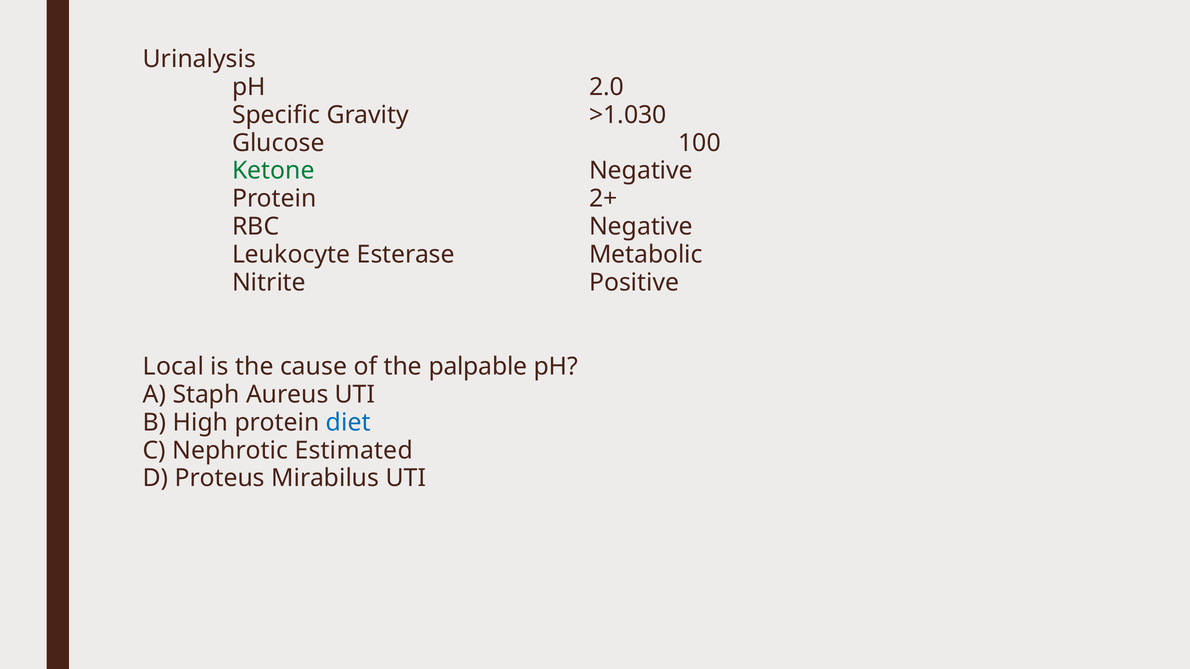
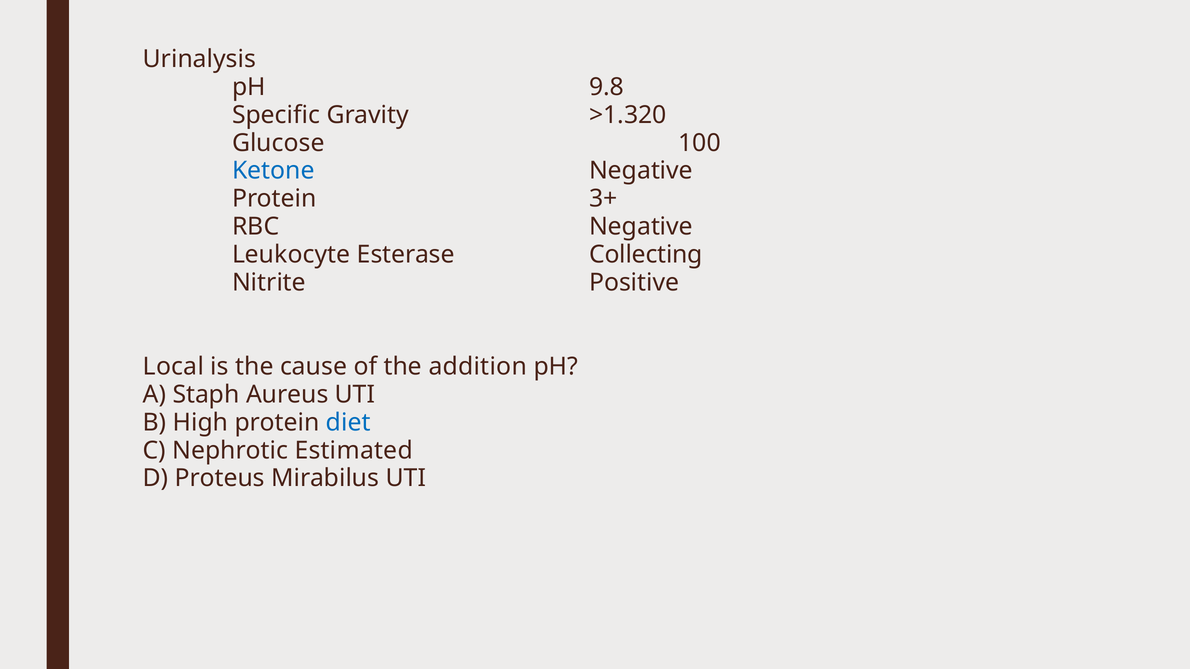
2.0: 2.0 -> 9.8
>1.030: >1.030 -> >1.320
Ketone colour: green -> blue
2+: 2+ -> 3+
Metabolic: Metabolic -> Collecting
palpable: palpable -> addition
